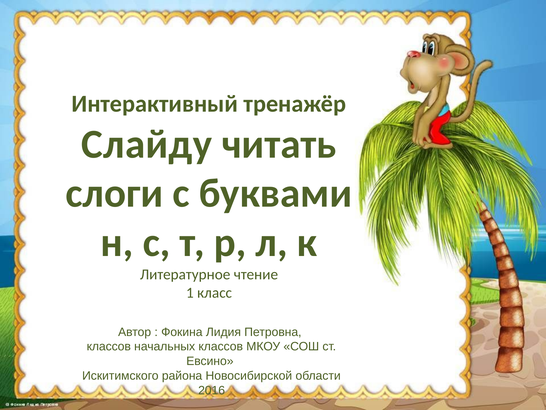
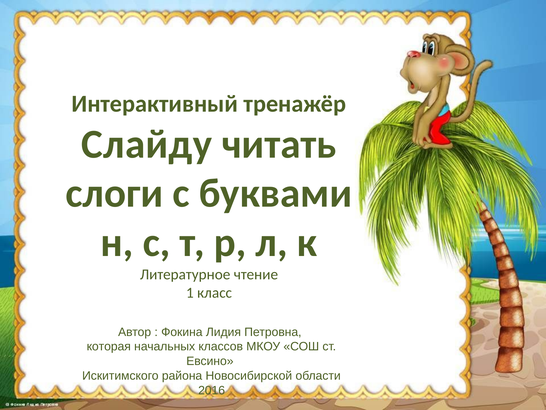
классов at (109, 346): классов -> которая
